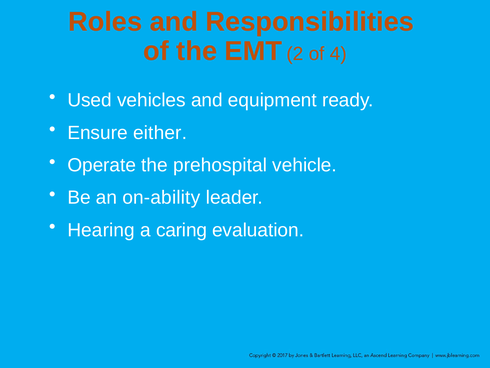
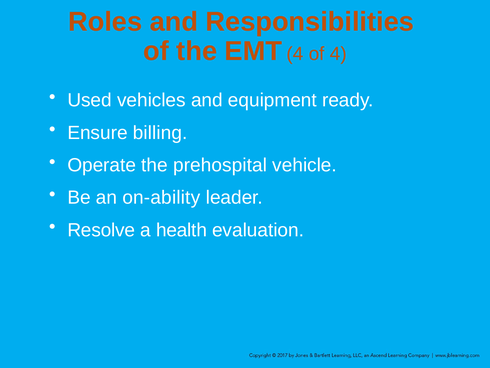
EMT 2: 2 -> 4
either: either -> billing
Hearing: Hearing -> Resolve
caring: caring -> health
